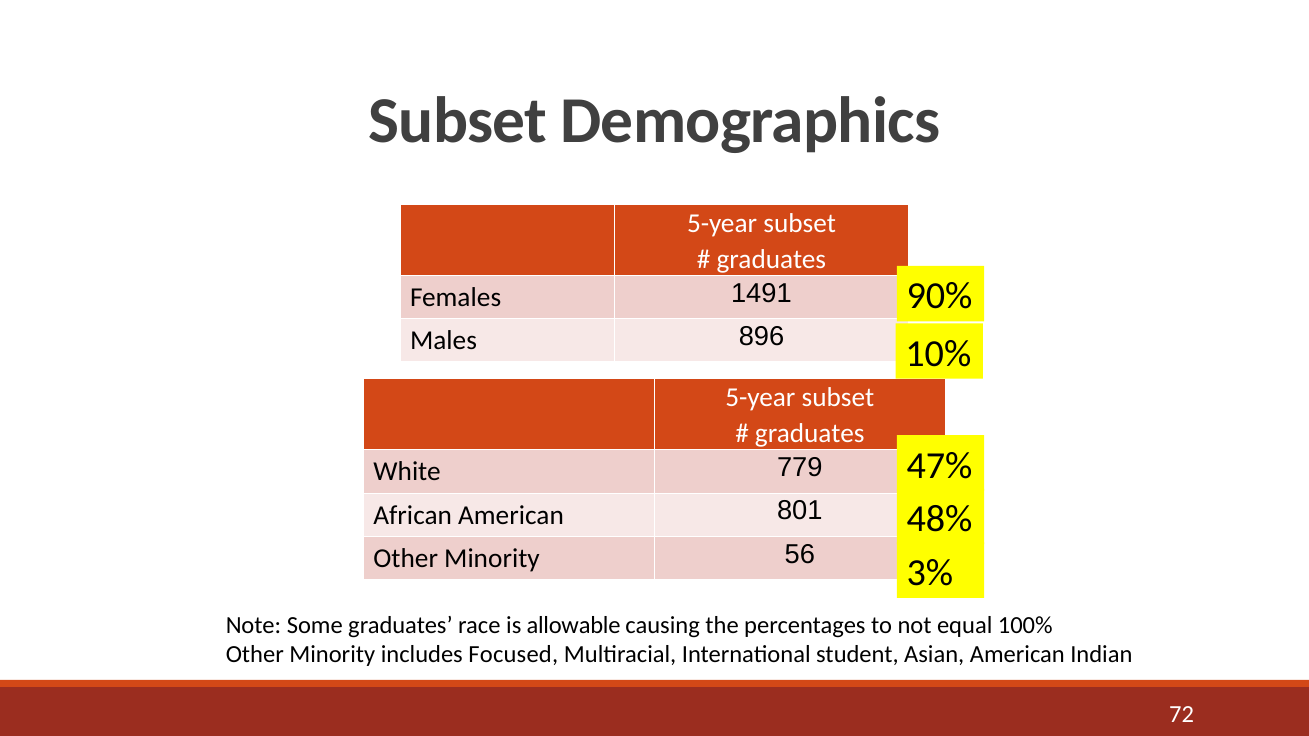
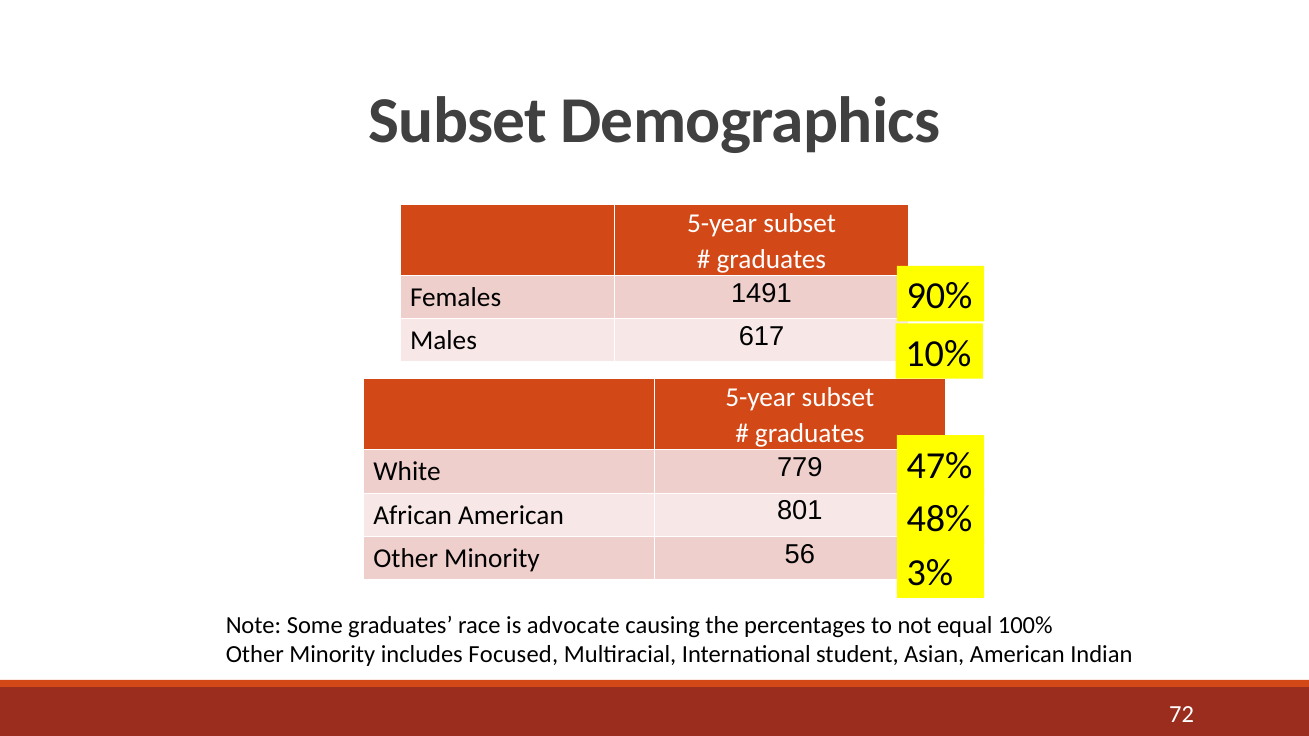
896: 896 -> 617
allowable: allowable -> advocate
